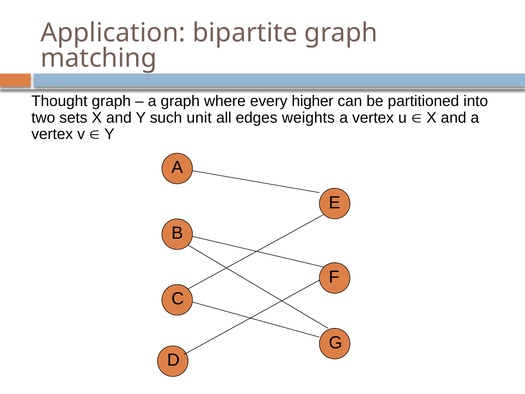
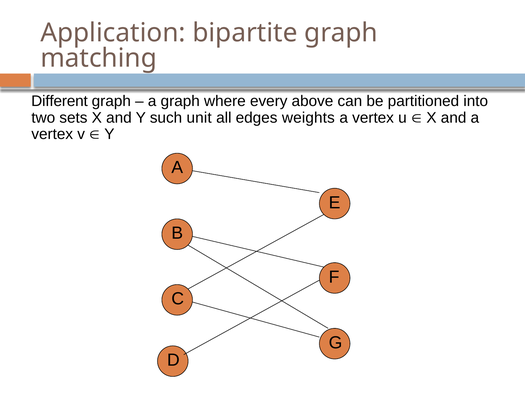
Thought: Thought -> Different
higher: higher -> above
